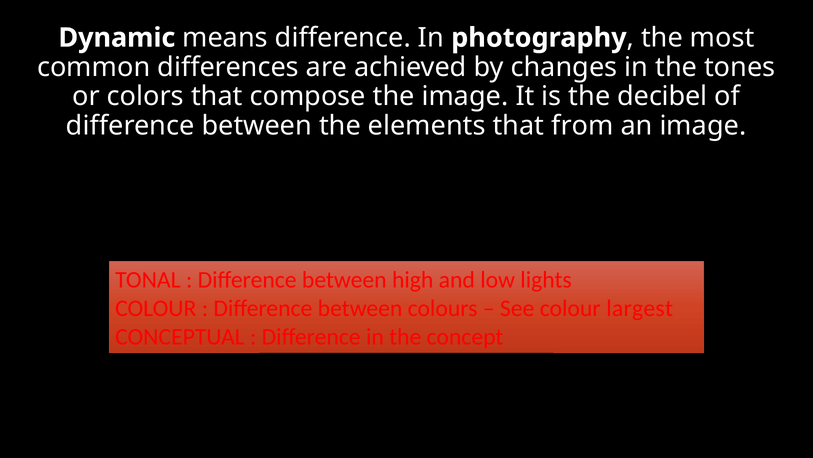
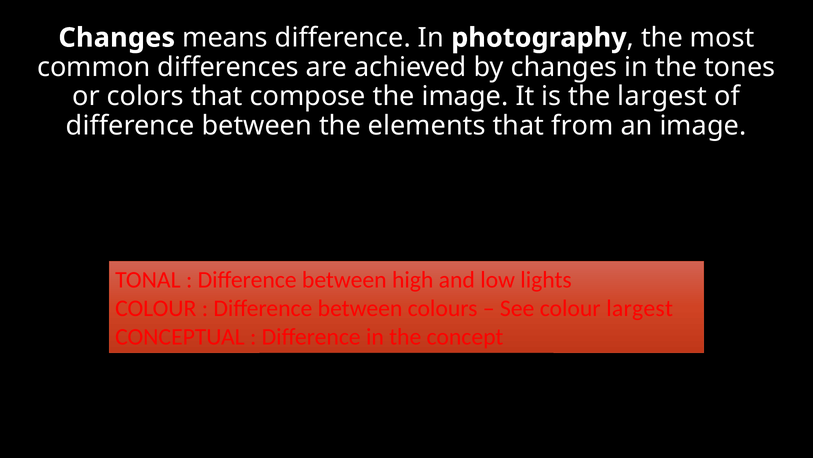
Dynamic at (117, 38): Dynamic -> Changes
the decibel: decibel -> largest
